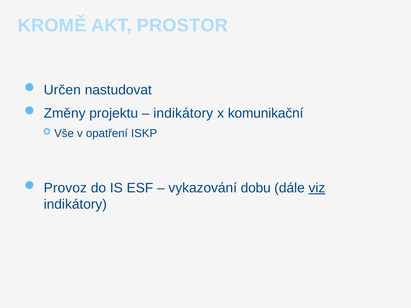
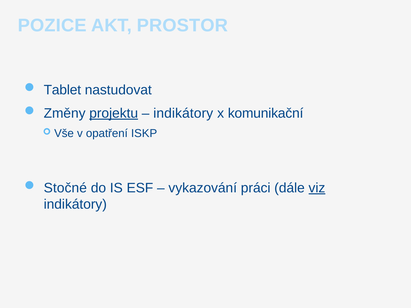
KROMĚ: KROMĚ -> POZICE
Určen: Určen -> Tablet
projektu underline: none -> present
Provoz: Provoz -> Stočné
dobu: dobu -> práci
